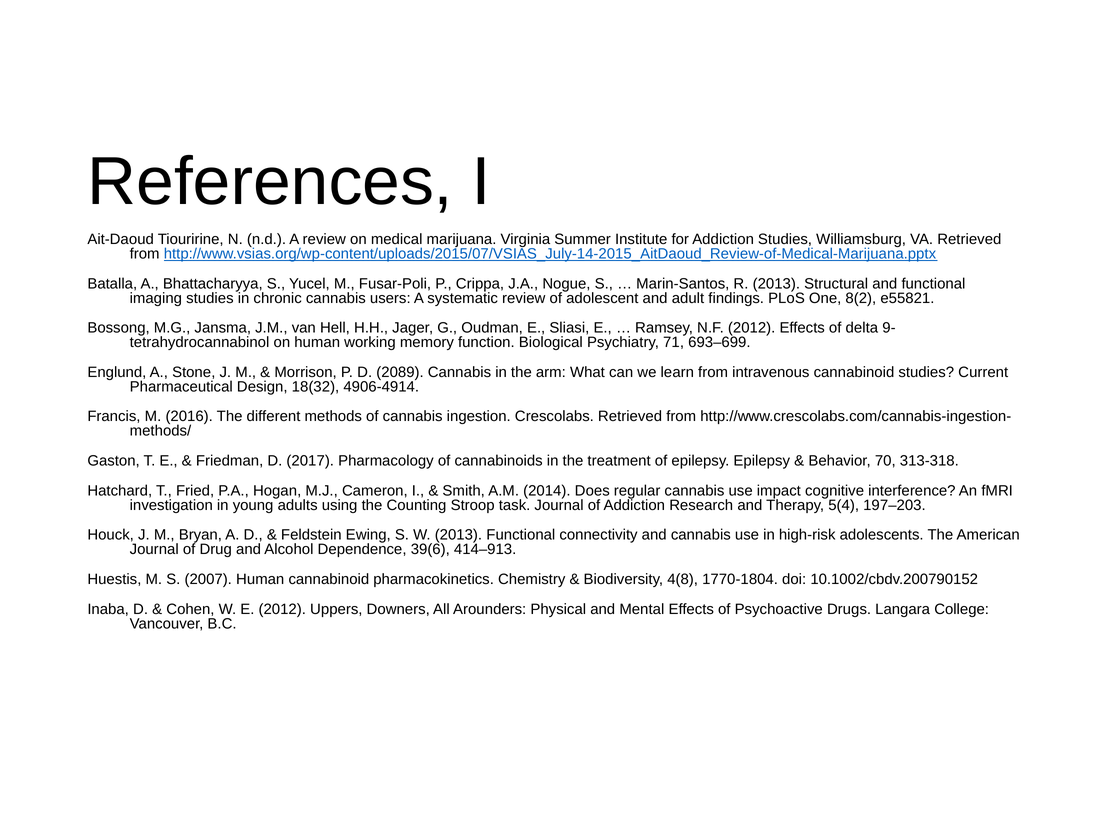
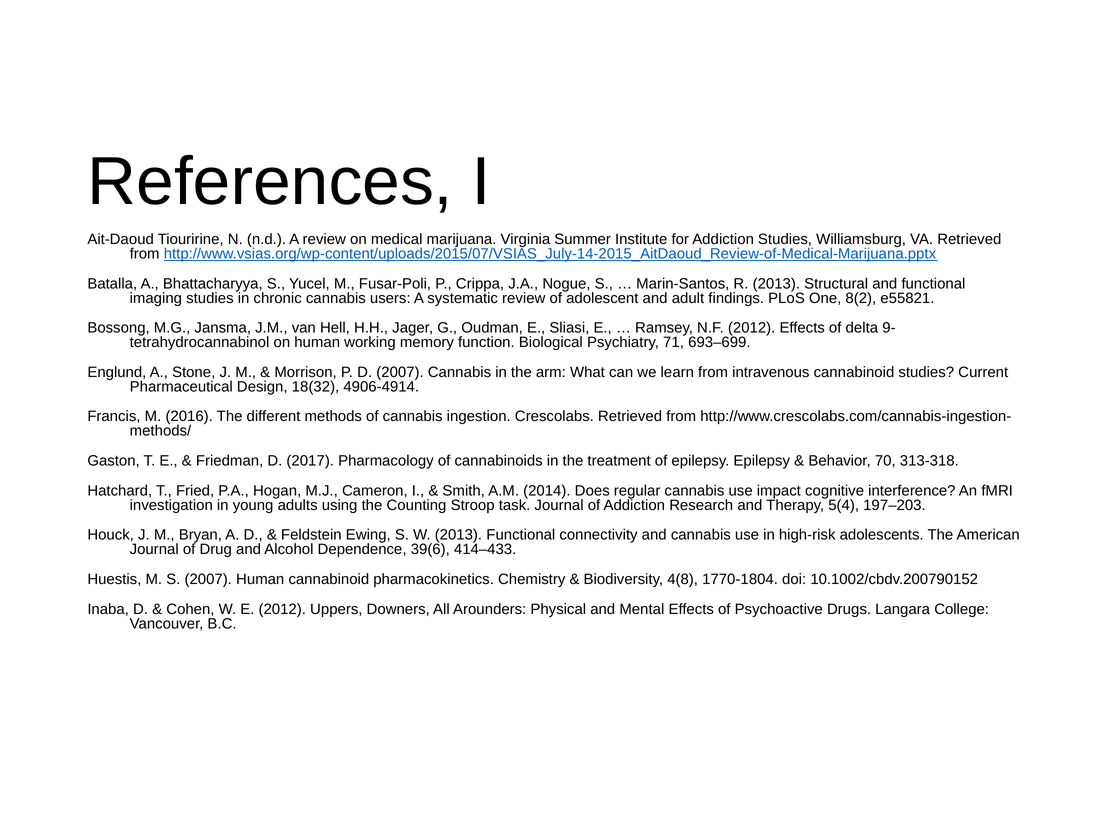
D 2089: 2089 -> 2007
414–913: 414–913 -> 414–433
